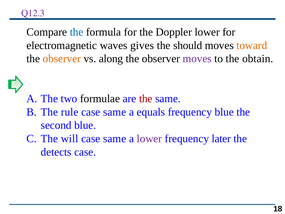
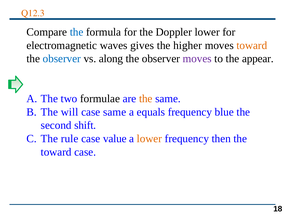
Q12.3 colour: purple -> orange
should: should -> higher
observer at (62, 59) colour: orange -> blue
obtain: obtain -> appear
the at (146, 99) colour: red -> orange
rule: rule -> will
second blue: blue -> shift
will: will -> rule
same at (115, 138): same -> value
lower at (149, 138) colour: purple -> orange
later: later -> then
detects at (56, 152): detects -> toward
